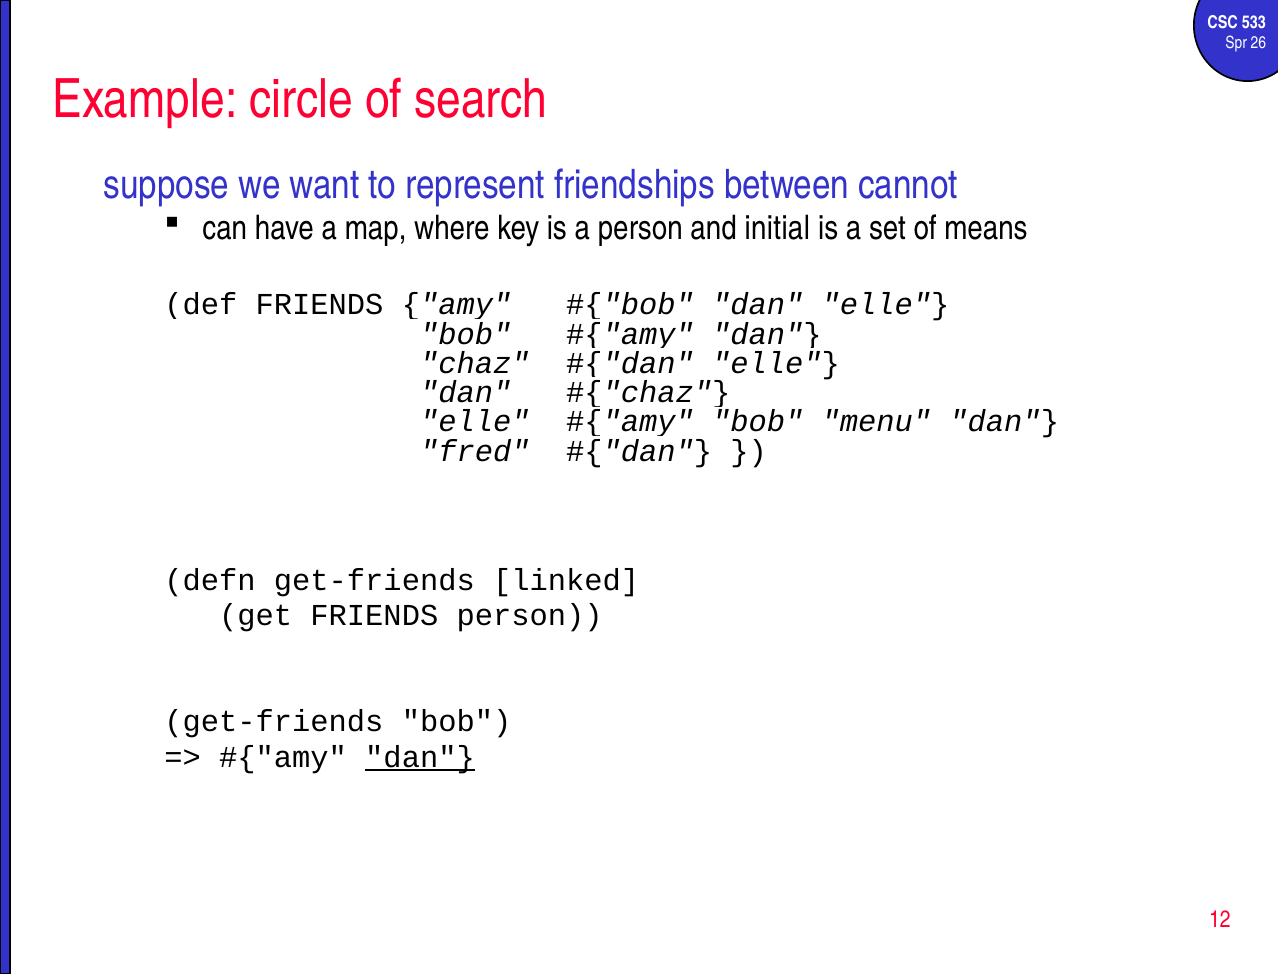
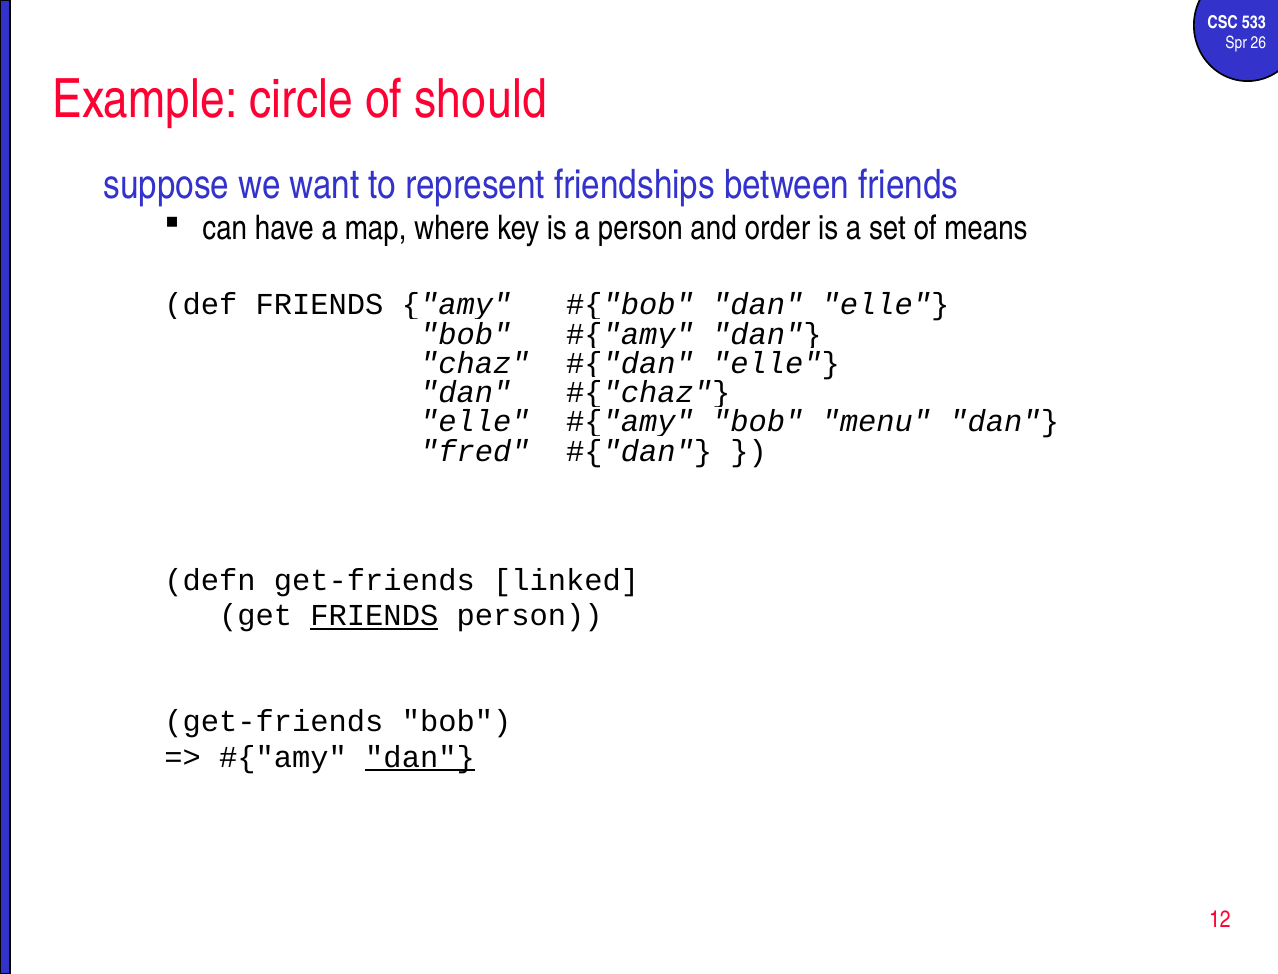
search: search -> should
between cannot: cannot -> friends
initial: initial -> order
FRIENDS at (374, 616) underline: none -> present
